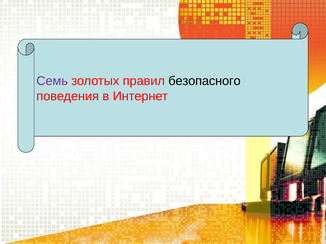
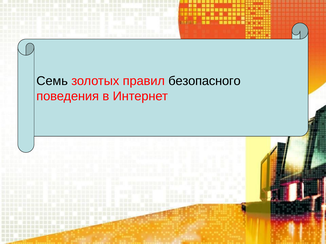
Семь colour: purple -> black
